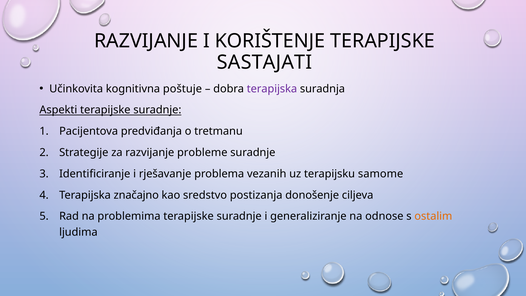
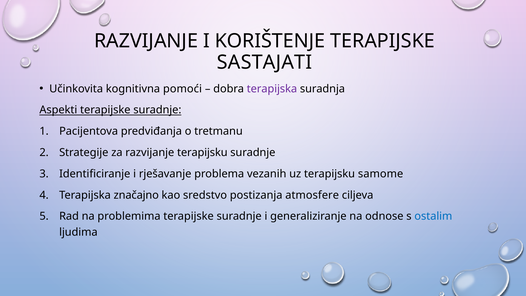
poštuje: poštuje -> pomoći
razvijanje probleme: probleme -> terapijsku
donošenje: donošenje -> atmosfere
ostalim colour: orange -> blue
